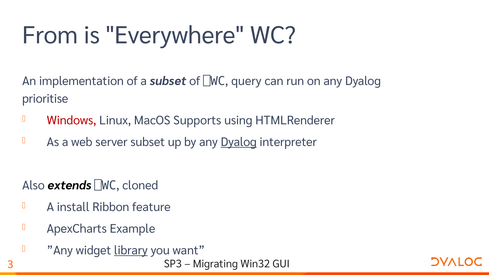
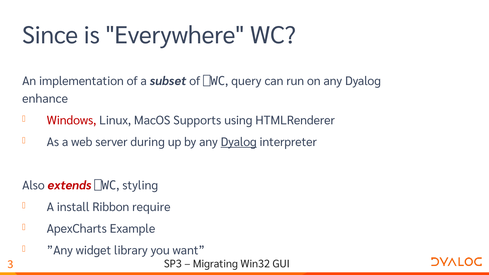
From: From -> Since
prioritise: prioritise -> enhance
server subset: subset -> during
extends colour: black -> red
cloned: cloned -> styling
feature: feature -> require
library underline: present -> none
